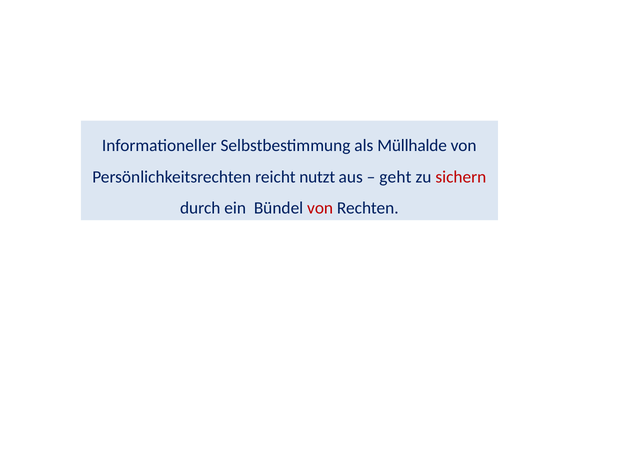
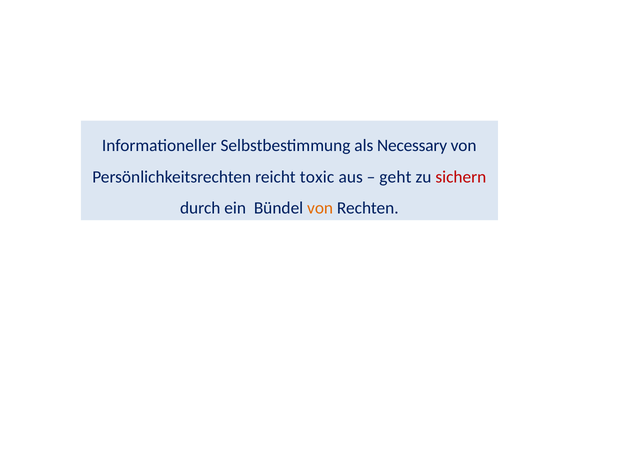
Müllhalde: Müllhalde -> Necessary
nutzt: nutzt -> toxic
von at (320, 208) colour: red -> orange
